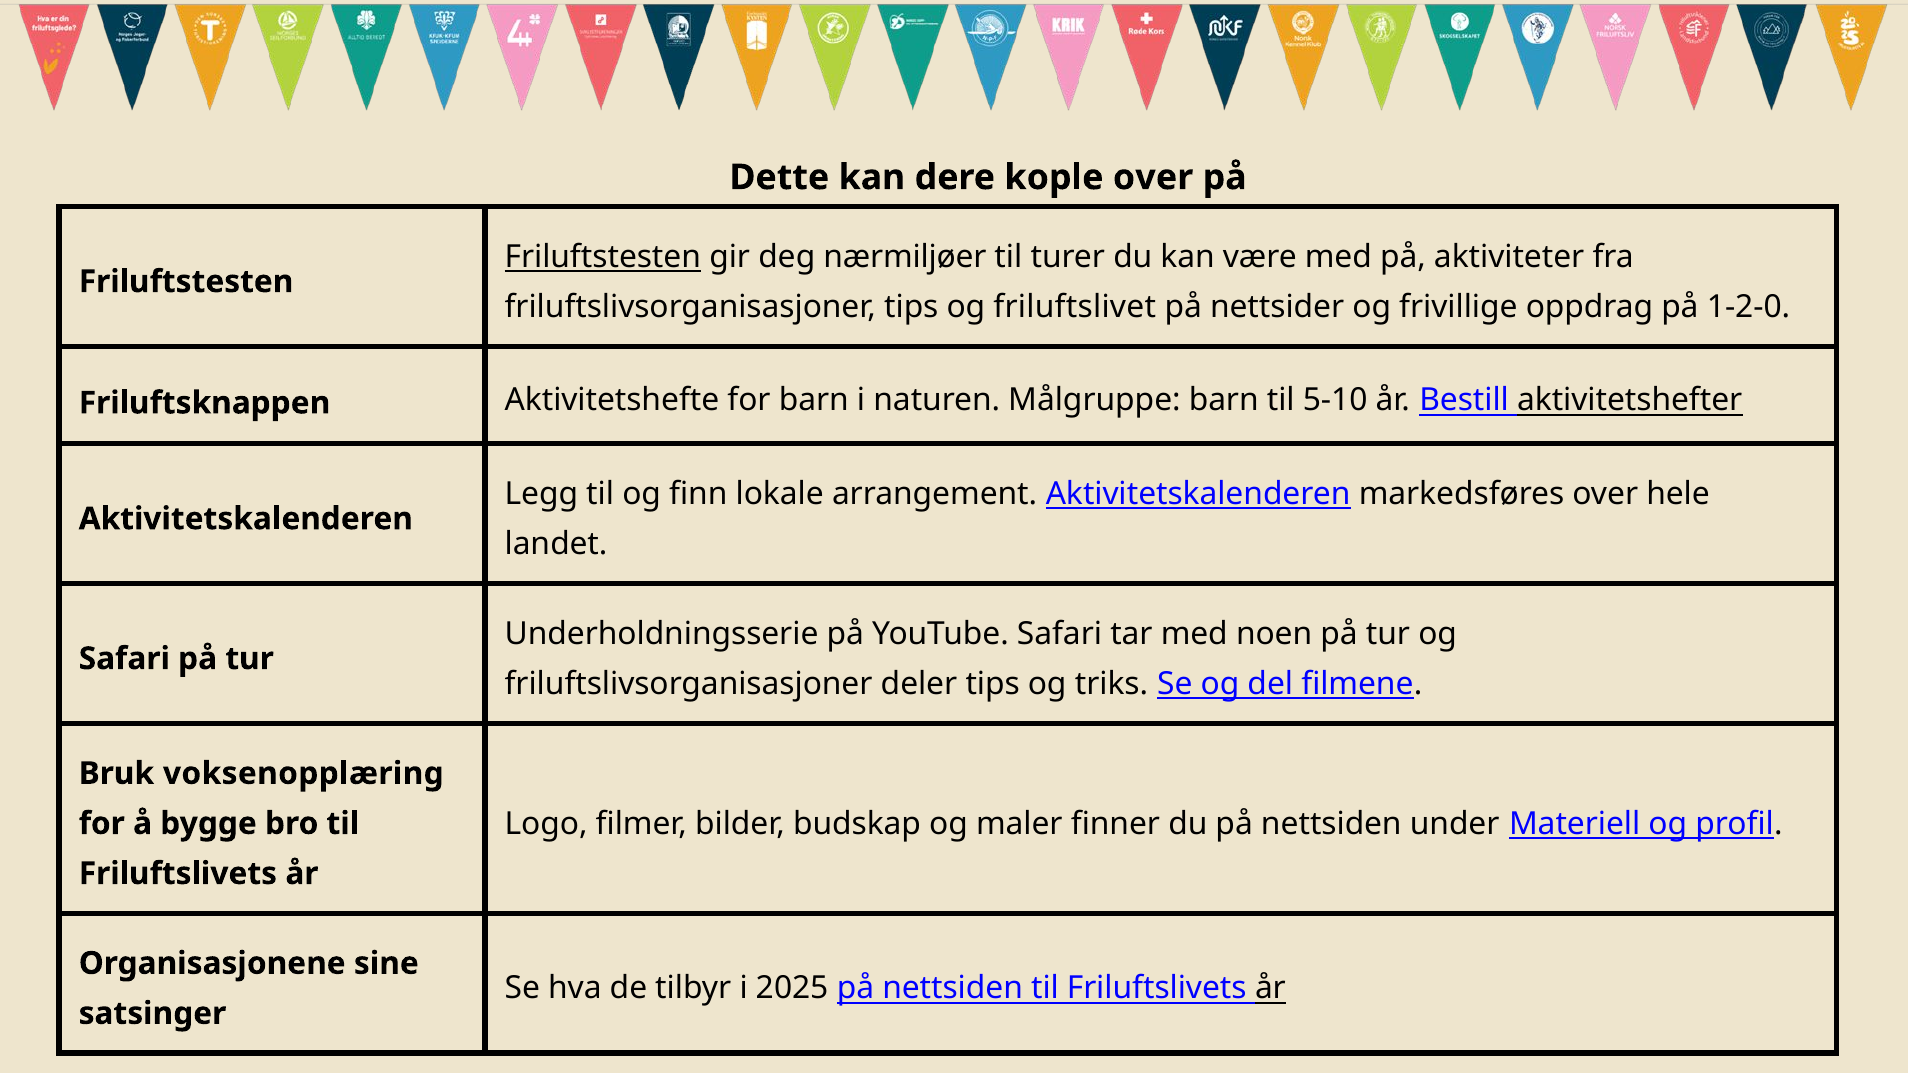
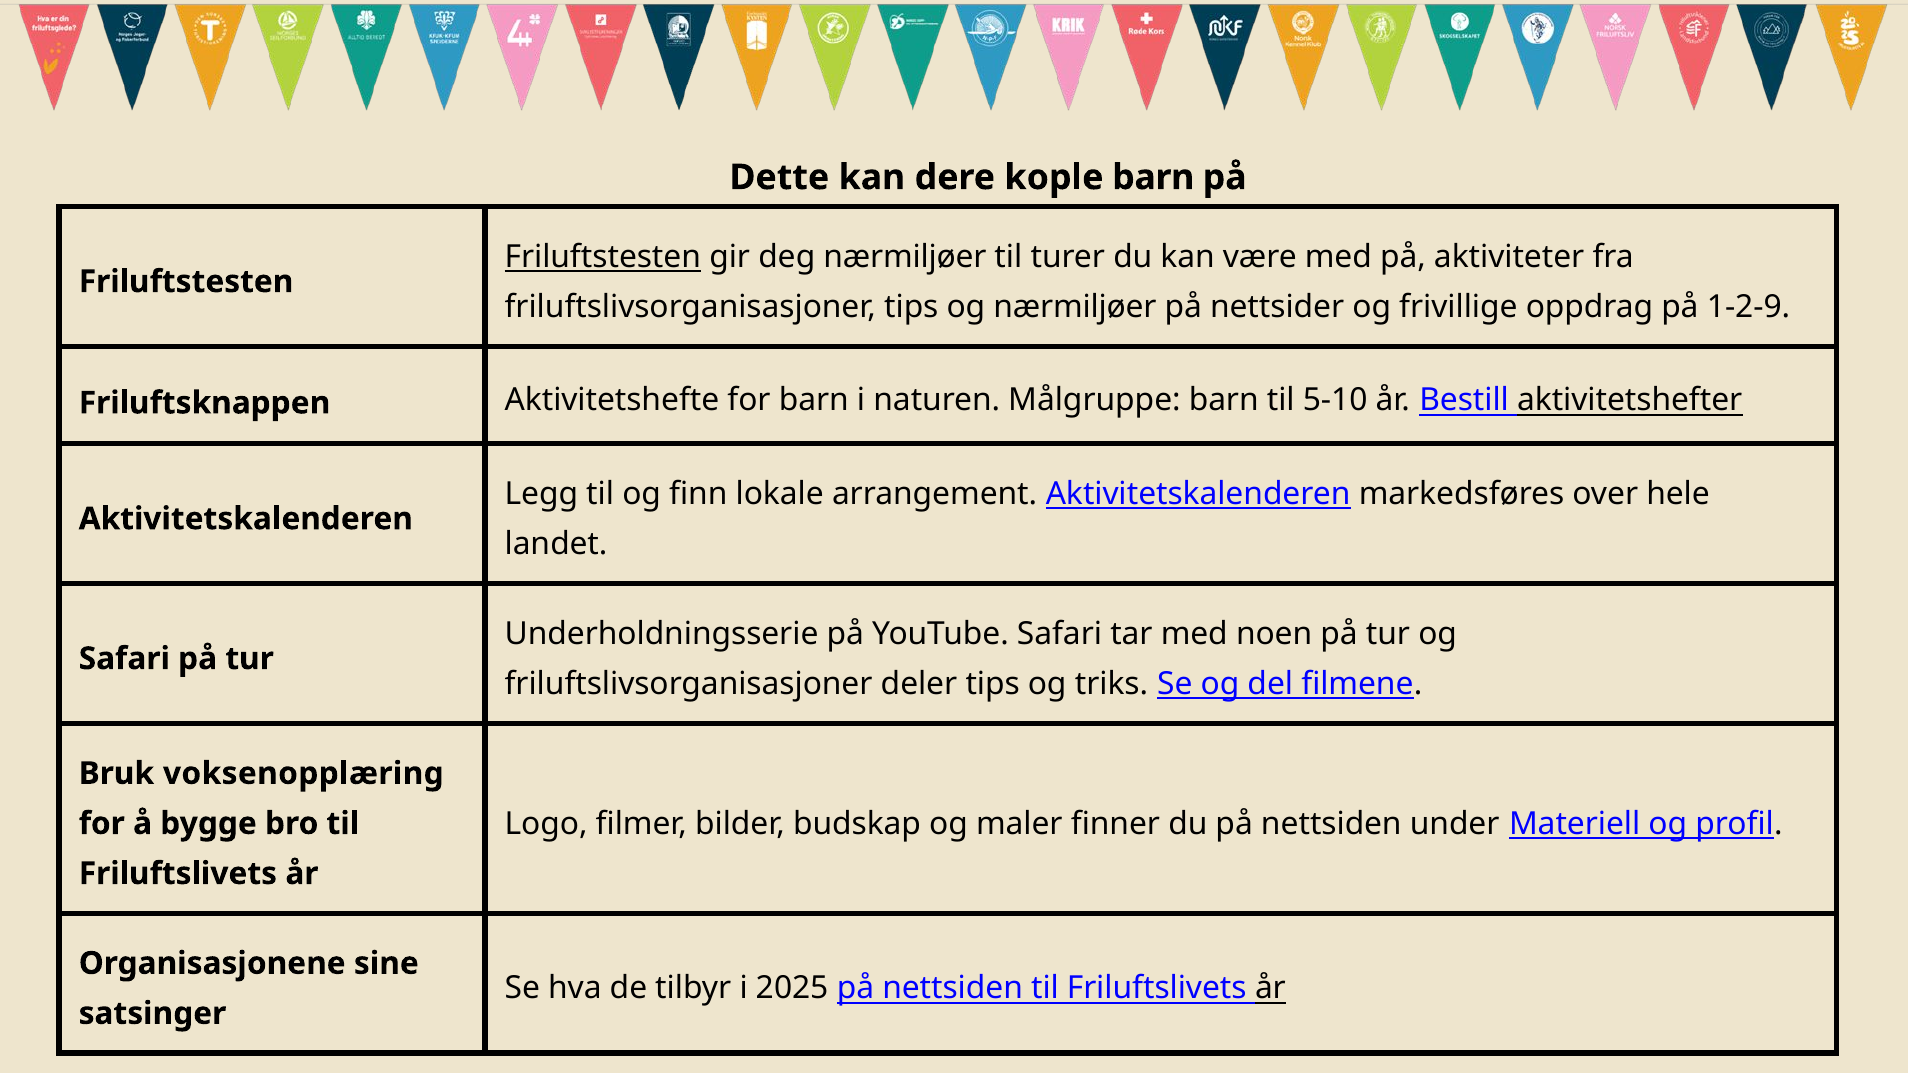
kople over: over -> barn
og friluftslivet: friluftslivet -> nærmiljøer
1-2-0: 1-2-0 -> 1-2-9
